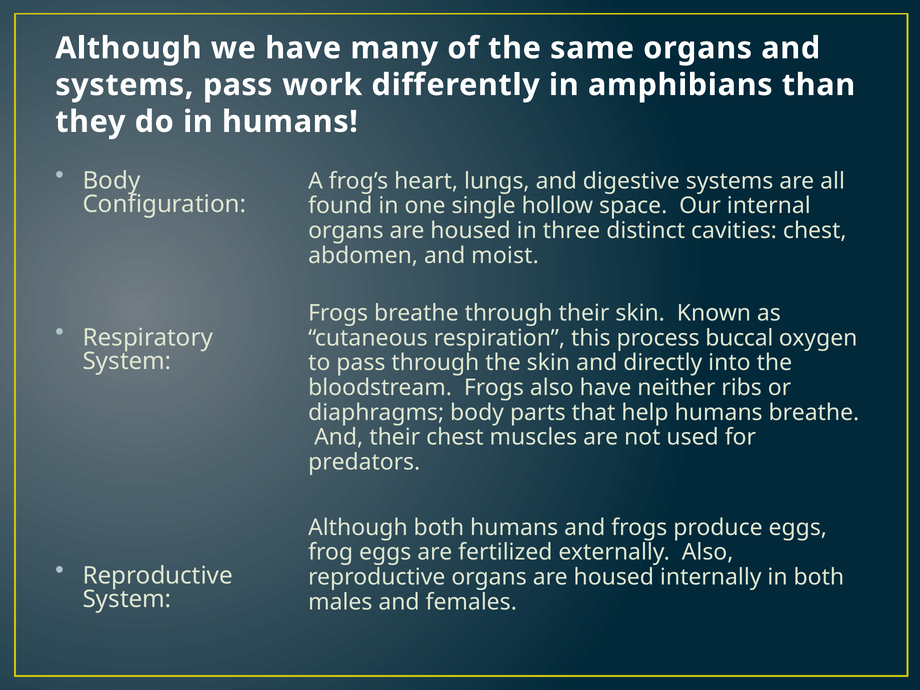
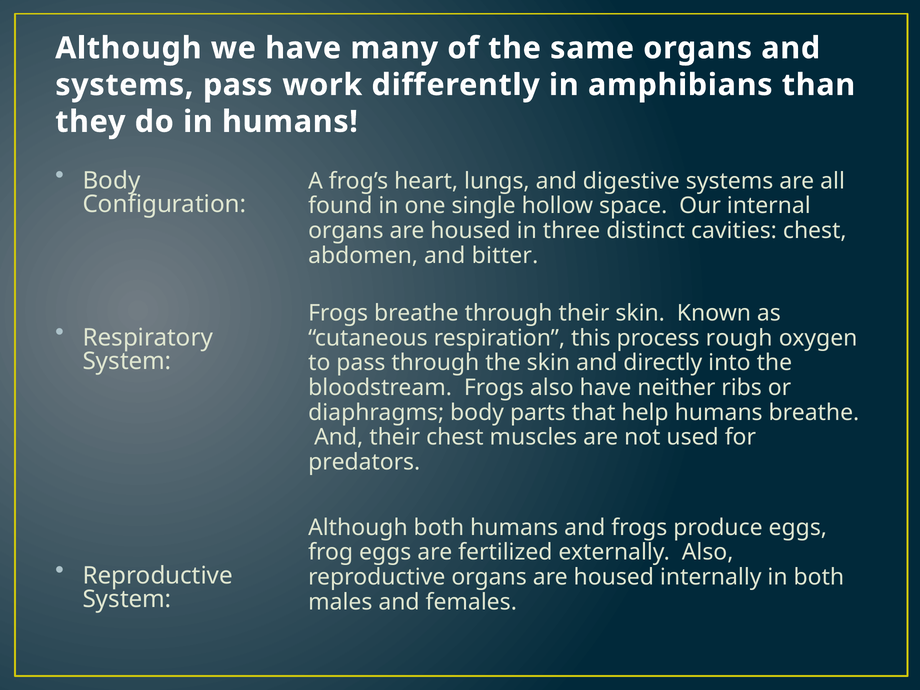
moist: moist -> bitter
buccal: buccal -> rough
